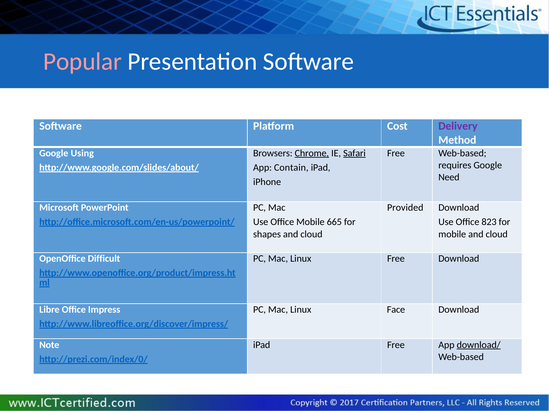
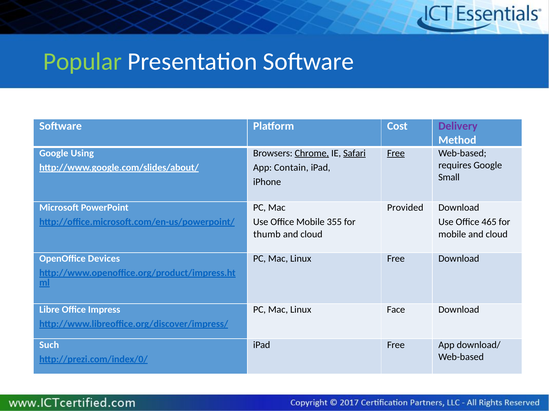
Popular colour: pink -> light green
Free at (396, 153) underline: none -> present
Need: Need -> Small
665: 665 -> 355
823: 823 -> 465
shapes: shapes -> thumb
Difficult: Difficult -> Devices
Note: Note -> Such
download/ underline: present -> none
